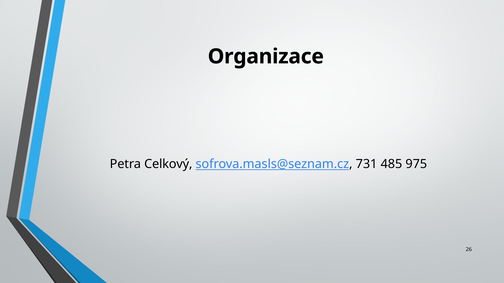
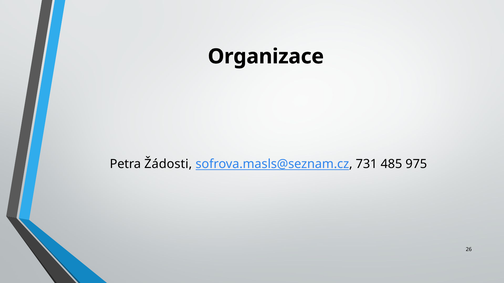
Celkový: Celkový -> Žádosti
